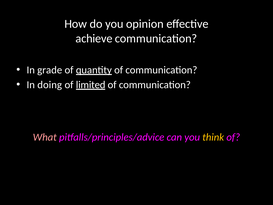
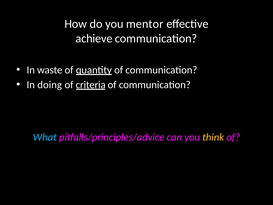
opinion: opinion -> mentor
grade: grade -> waste
limited: limited -> criteria
What colour: pink -> light blue
